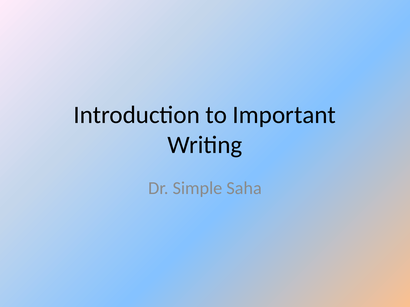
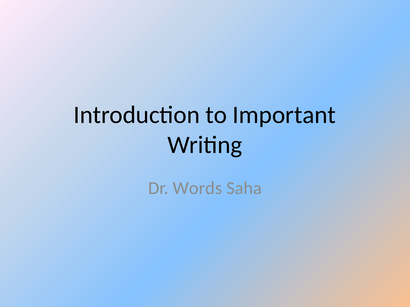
Simple: Simple -> Words
